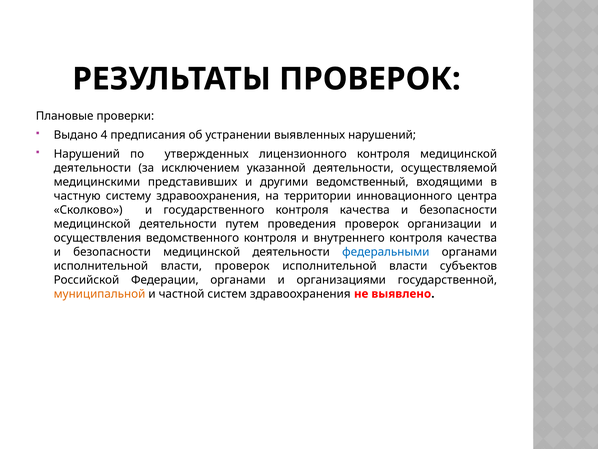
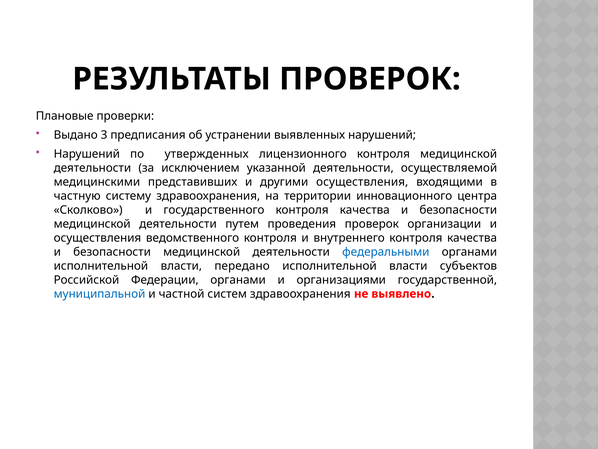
4: 4 -> 3
другими ведомственный: ведомственный -> осуществления
власти проверок: проверок -> передано
муниципальной colour: orange -> blue
